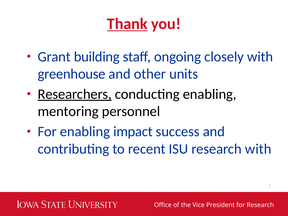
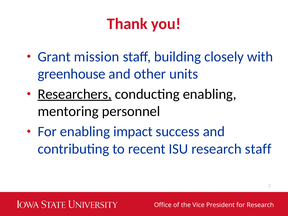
Thank underline: present -> none
building: building -> mission
ongoing: ongoing -> building
research with: with -> staff
